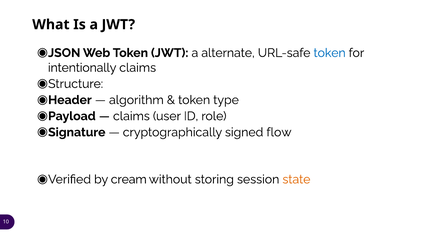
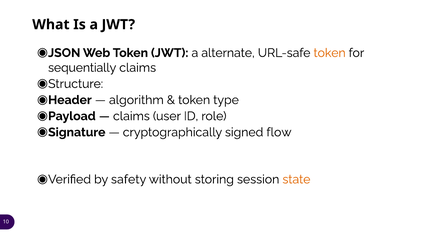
token at (330, 53) colour: blue -> orange
intentionally: intentionally -> sequentially
cream: cream -> safety
